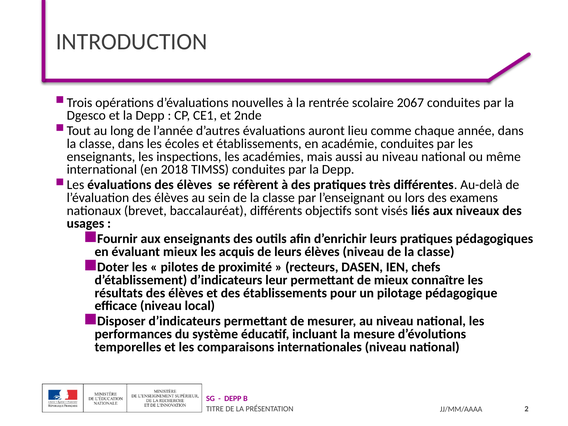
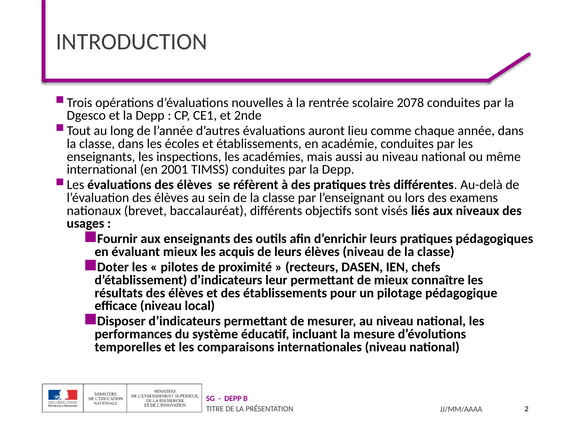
2067: 2067 -> 2078
2018: 2018 -> 2001
